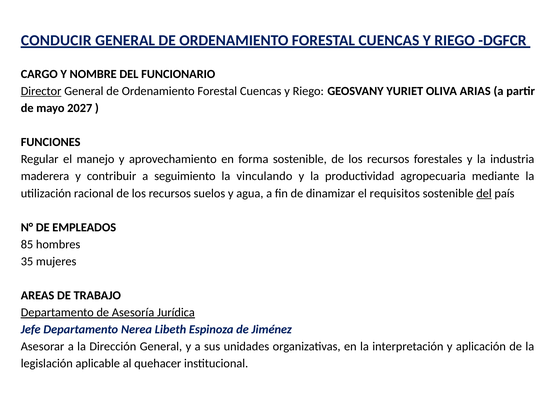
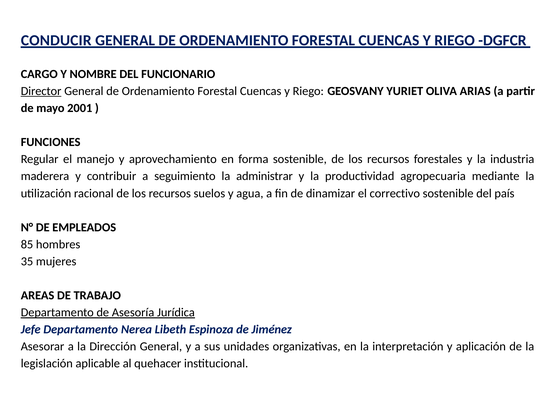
2027: 2027 -> 2001
vinculando: vinculando -> administrar
requisitos: requisitos -> correctivo
del at (484, 193) underline: present -> none
